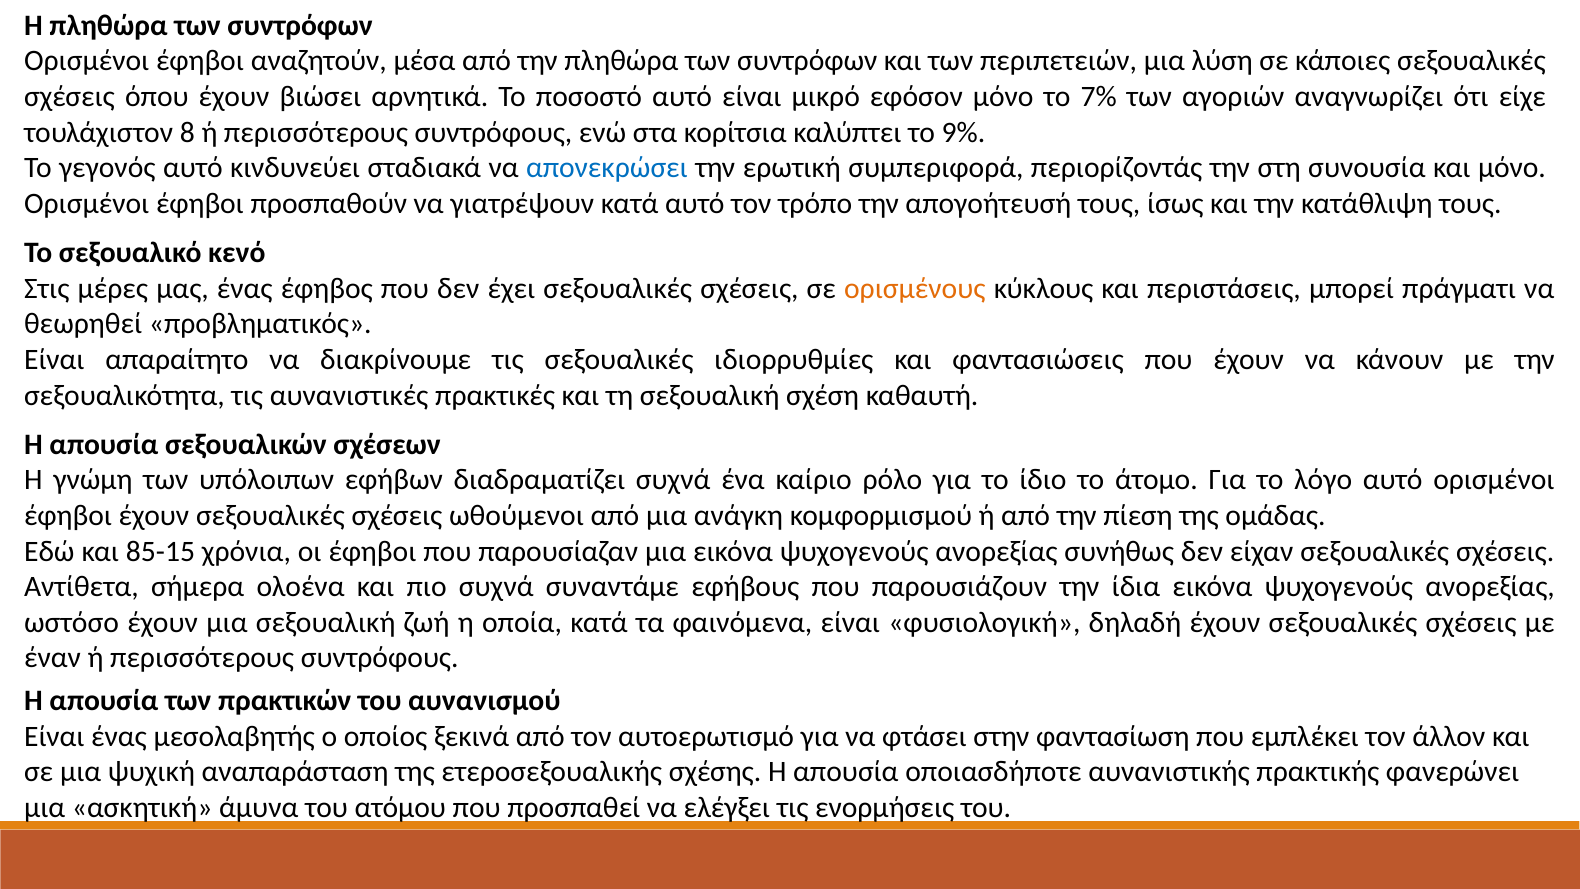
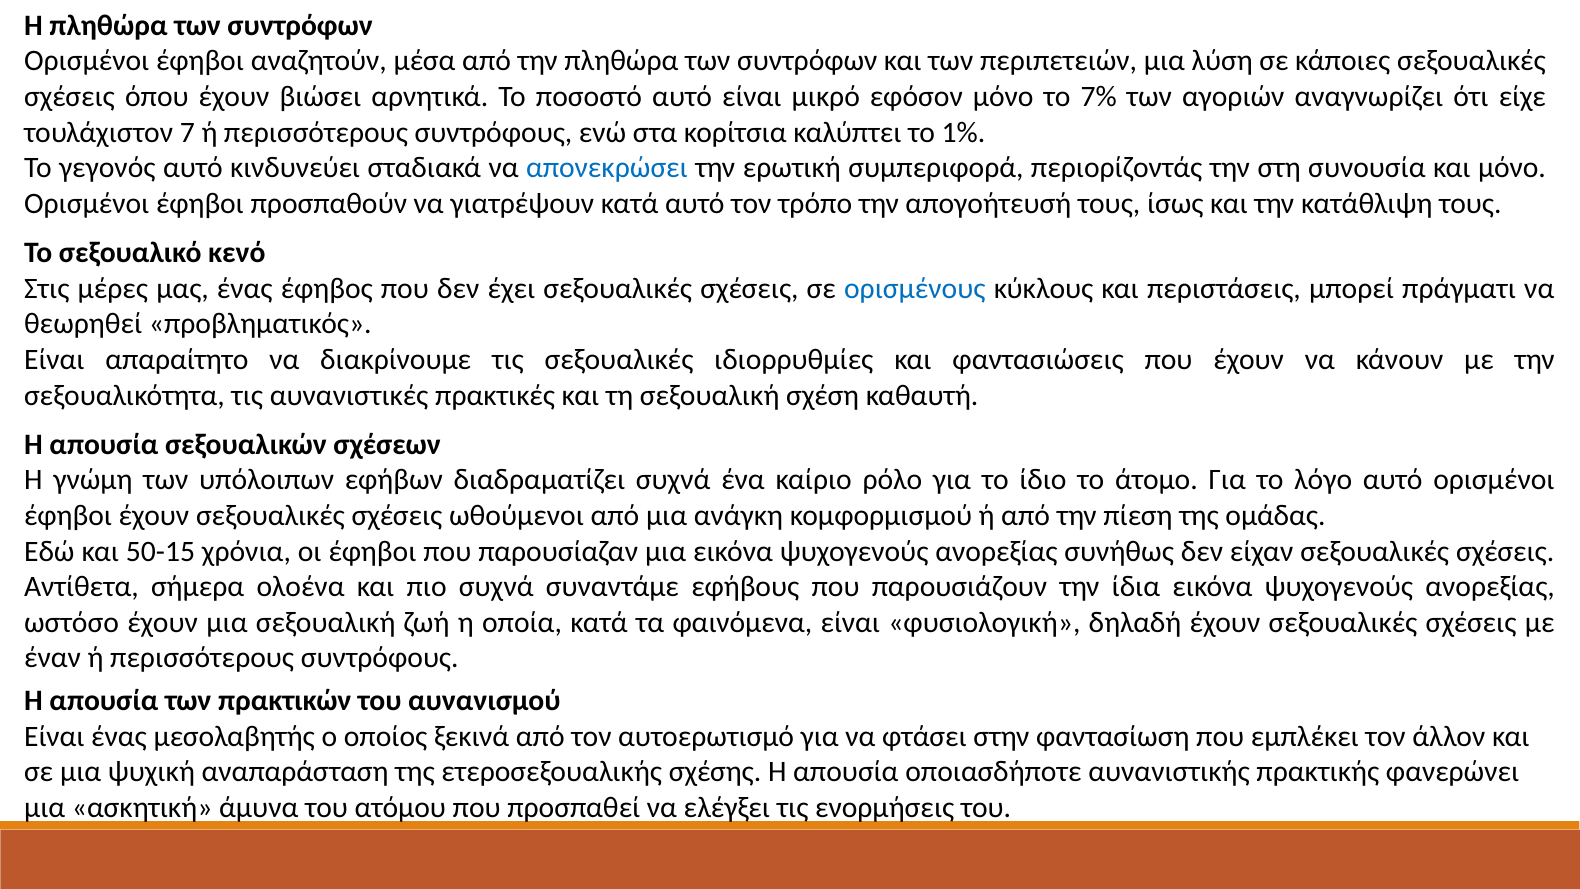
8: 8 -> 7
9%: 9% -> 1%
ορισμένους colour: orange -> blue
85-15: 85-15 -> 50-15
